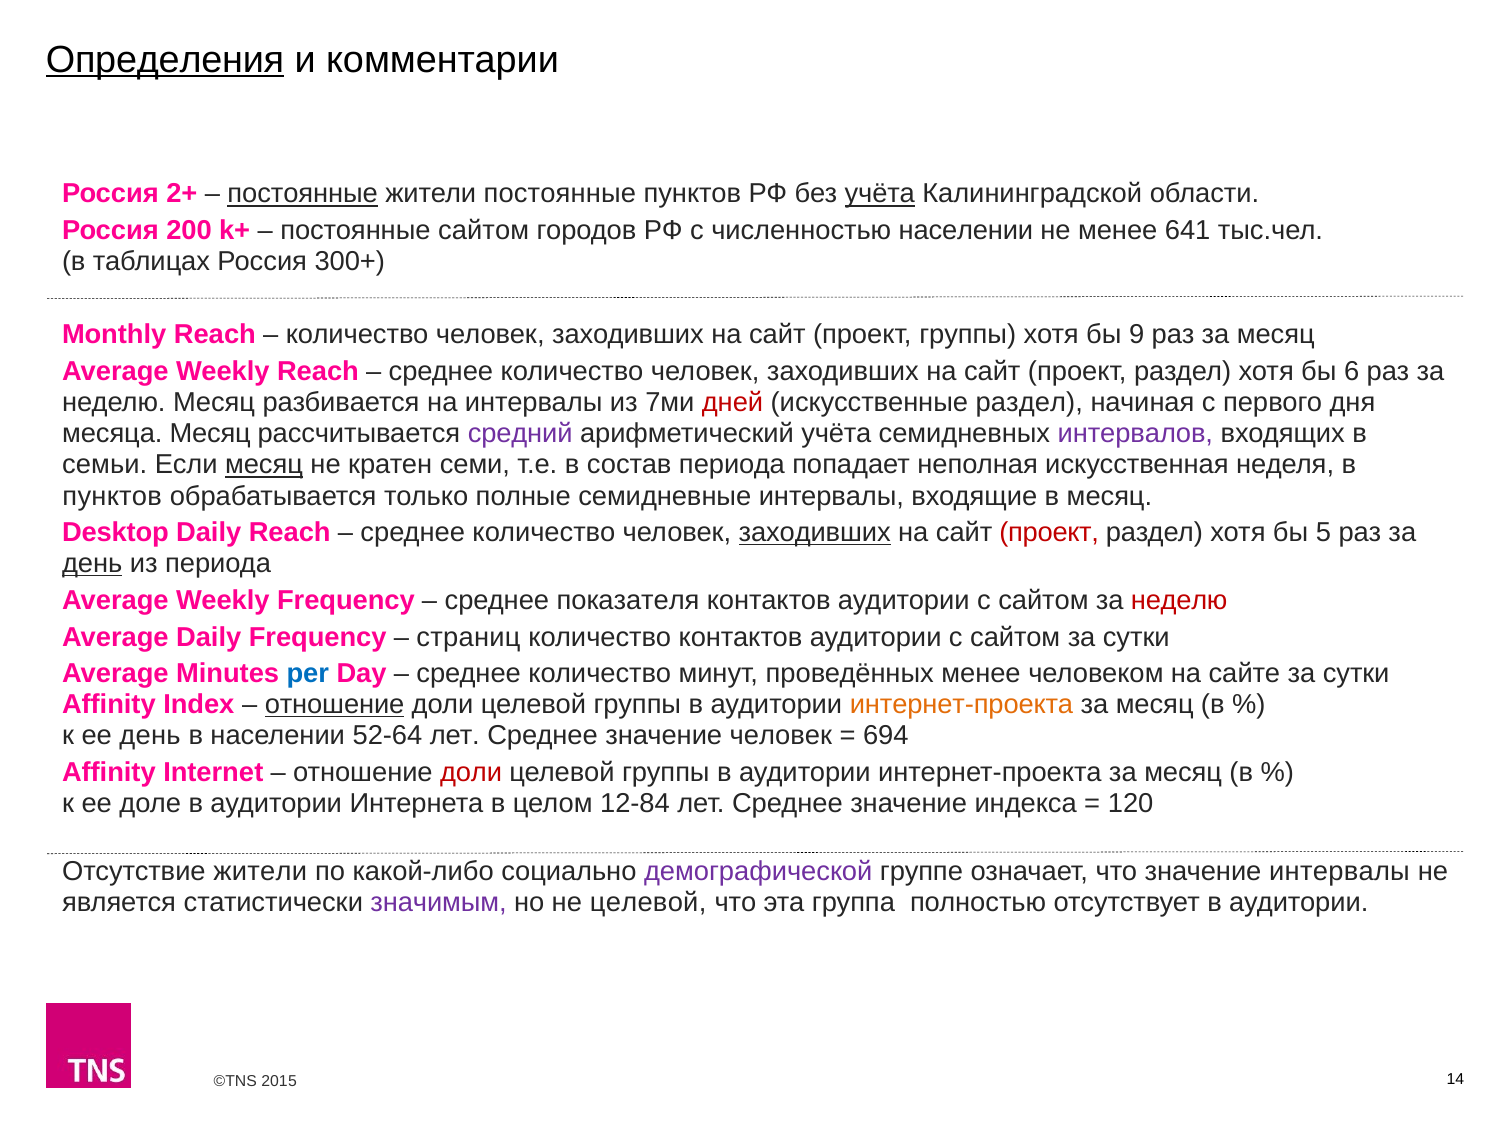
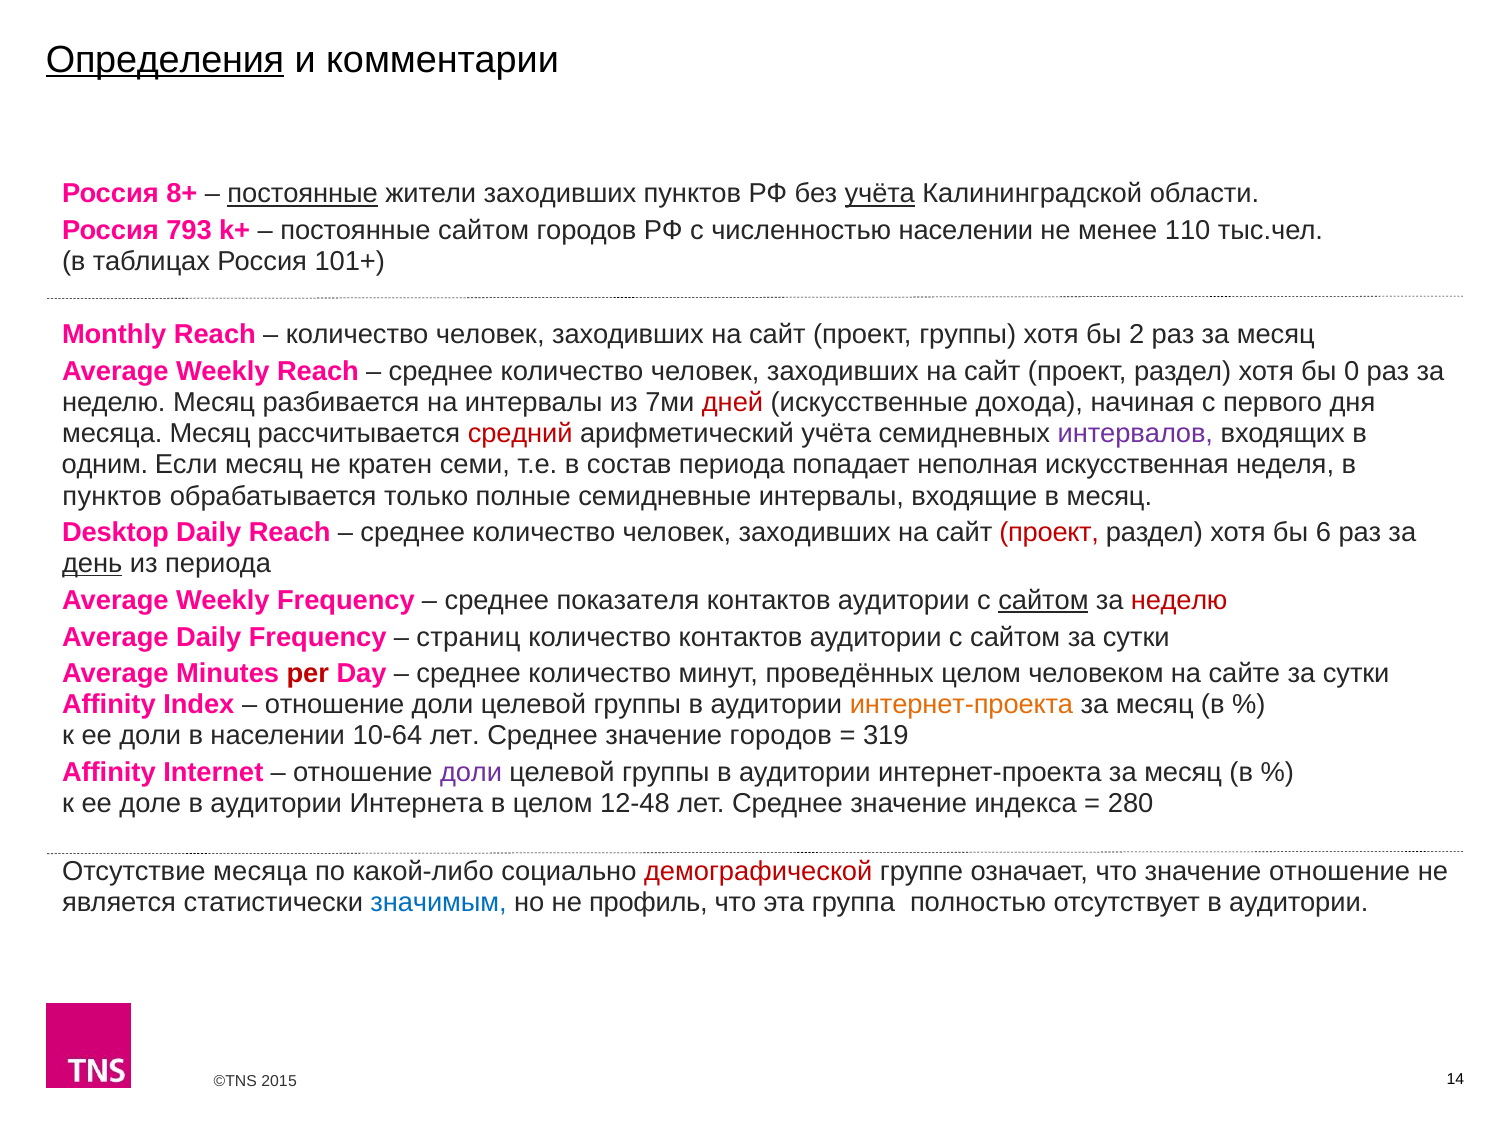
2+: 2+ -> 8+
жители постоянные: постоянные -> заходивших
200: 200 -> 793
641: 641 -> 110
300+: 300+ -> 101+
9: 9 -> 2
6: 6 -> 0
искусственные раздел: раздел -> дохода
средний colour: purple -> red
семьи: семьи -> одним
месяц at (264, 465) underline: present -> none
заходивших at (815, 533) underline: present -> none
5: 5 -> 6
сайтом at (1043, 600) underline: none -> present
per colour: blue -> red
проведённых менее: менее -> целом
отношение at (335, 705) underline: present -> none
ее день: день -> доли
52-64: 52-64 -> 10-64
значение человек: человек -> городов
694: 694 -> 319
доли at (471, 773) colour: red -> purple
12-84: 12-84 -> 12-48
120: 120 -> 280
Отсутствие жители: жители -> месяца
демографической colour: purple -> red
значение интервалы: интервалы -> отношение
значимым colour: purple -> blue
не целевой: целевой -> профиль
